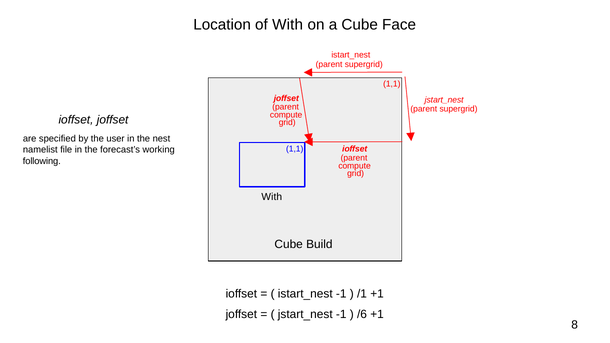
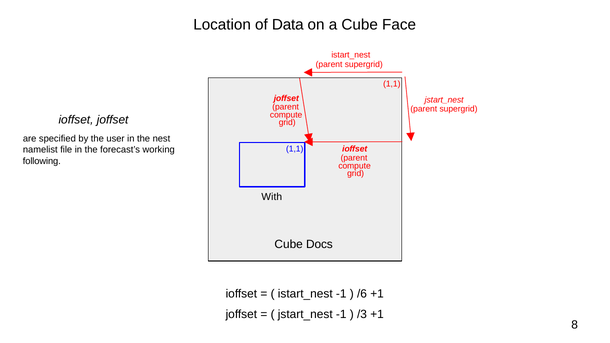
of With: With -> Data
Build: Build -> Docs
/1: /1 -> /6
/6: /6 -> /3
